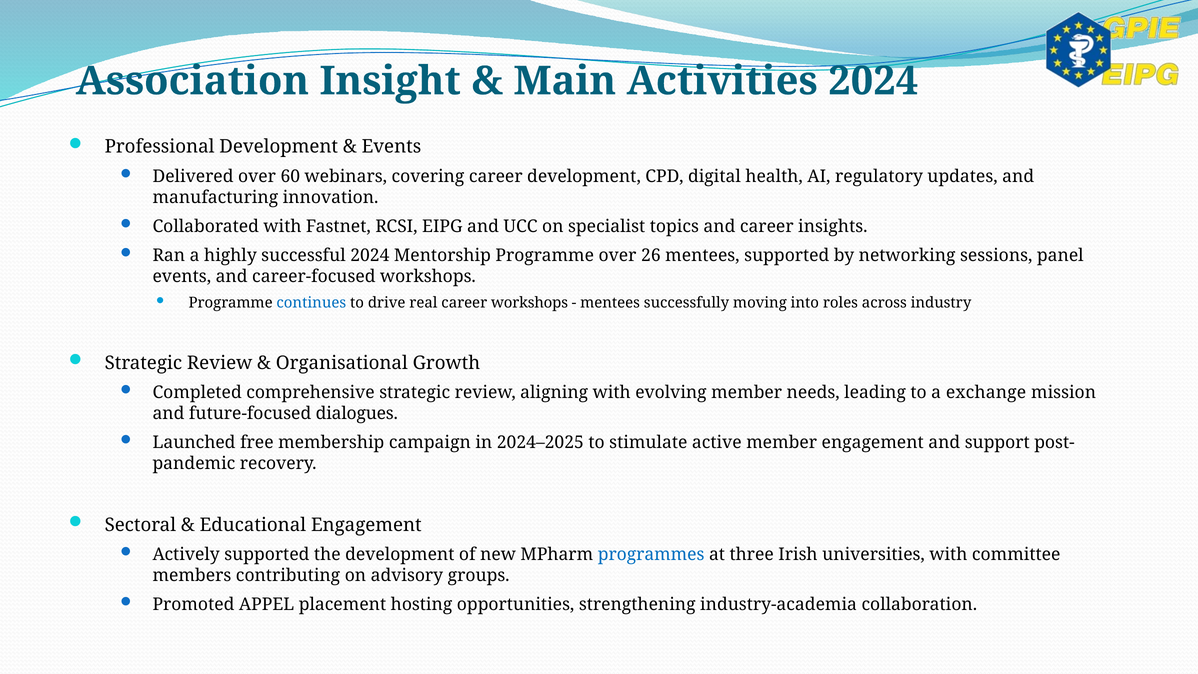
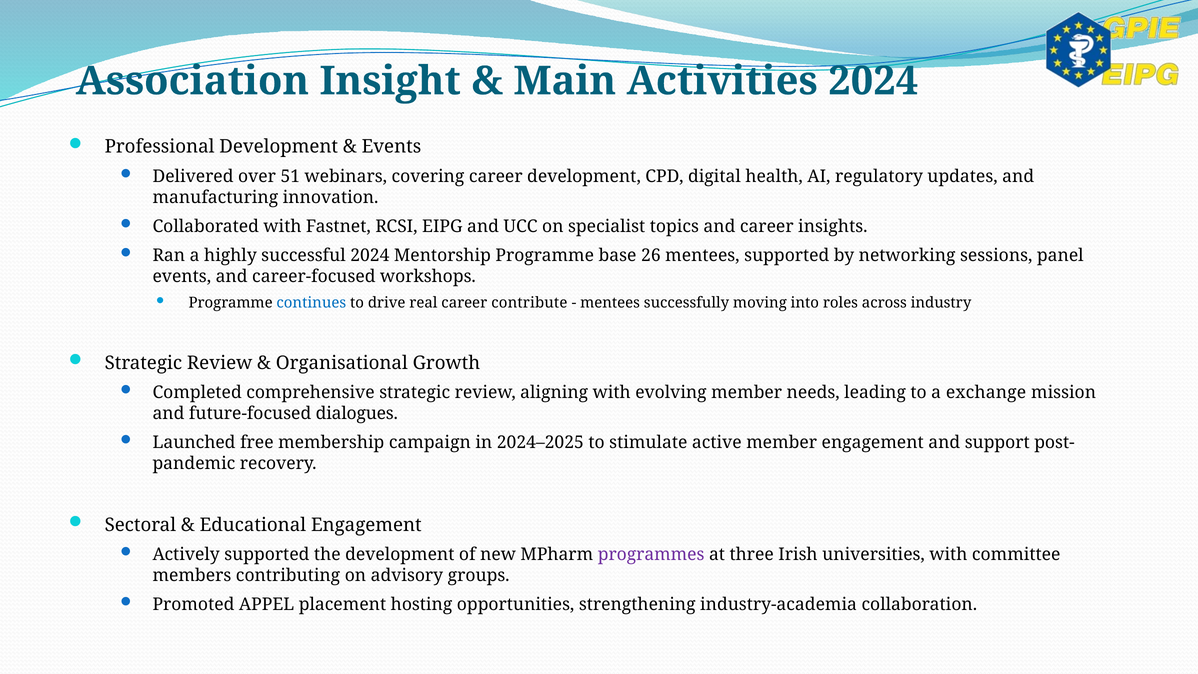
60: 60 -> 51
Programme over: over -> base
career workshops: workshops -> contribute
programmes colour: blue -> purple
